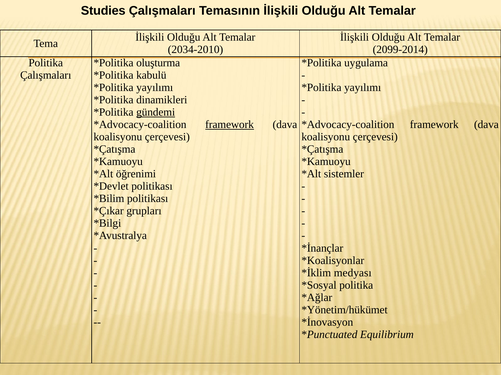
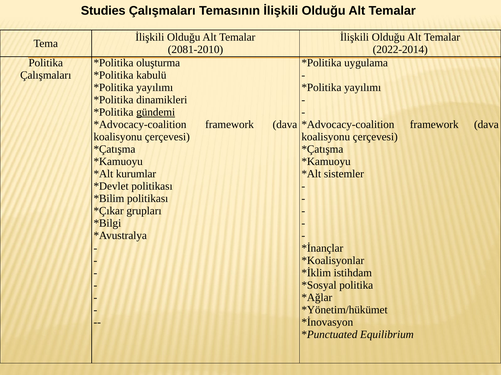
2034-2010: 2034-2010 -> 2081-2010
2099-2014: 2099-2014 -> 2022-2014
framework at (230, 125) underline: present -> none
öğrenimi: öğrenimi -> kurumlar
medyası: medyası -> istihdam
